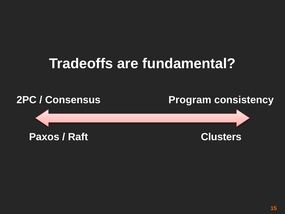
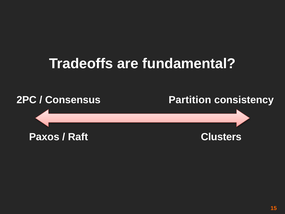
Program: Program -> Partition
